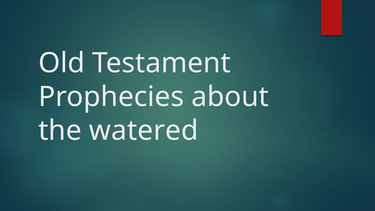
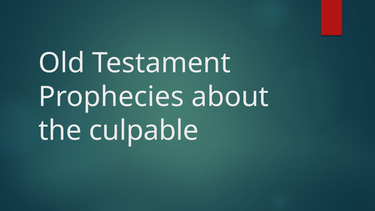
watered: watered -> culpable
